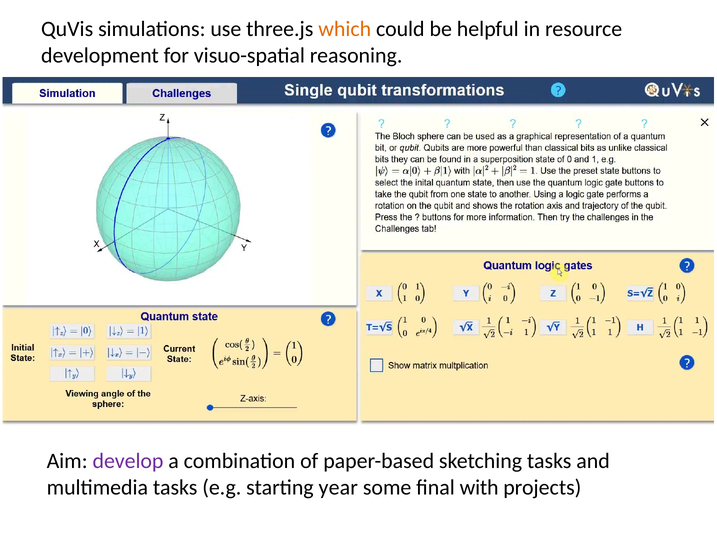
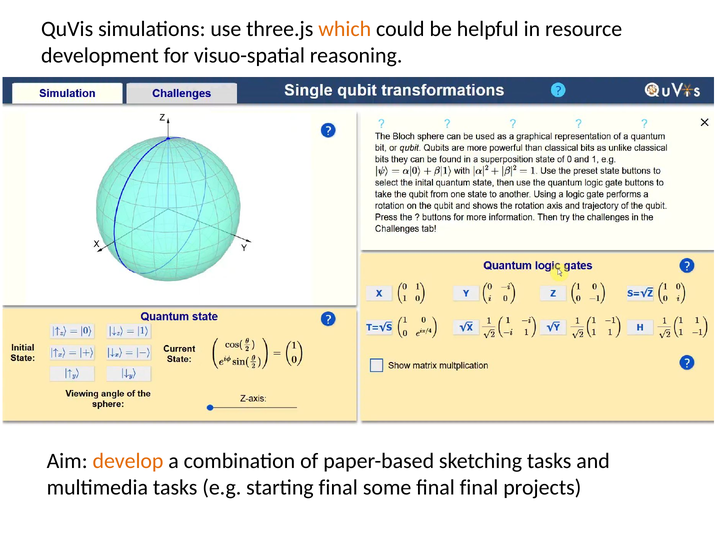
develop colour: purple -> orange
starting year: year -> final
final with: with -> final
